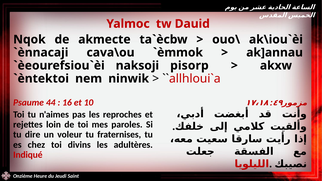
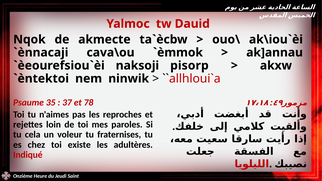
44: 44 -> 35
16: 16 -> 37
10: 10 -> 78
dire: dire -> cela
divins: divins -> existe
